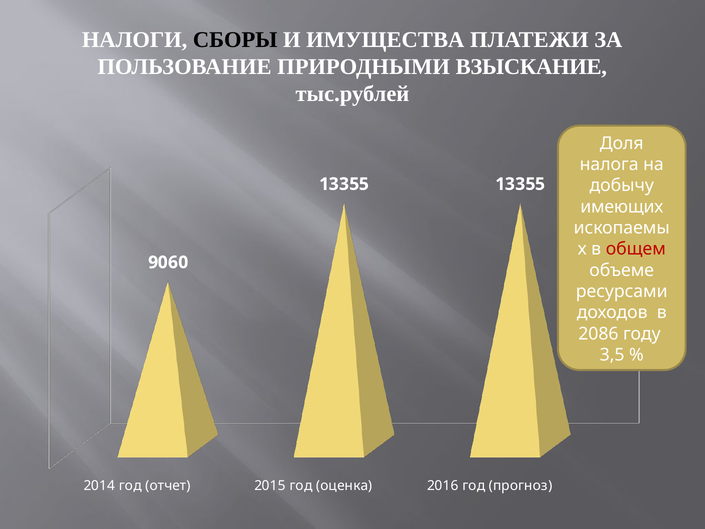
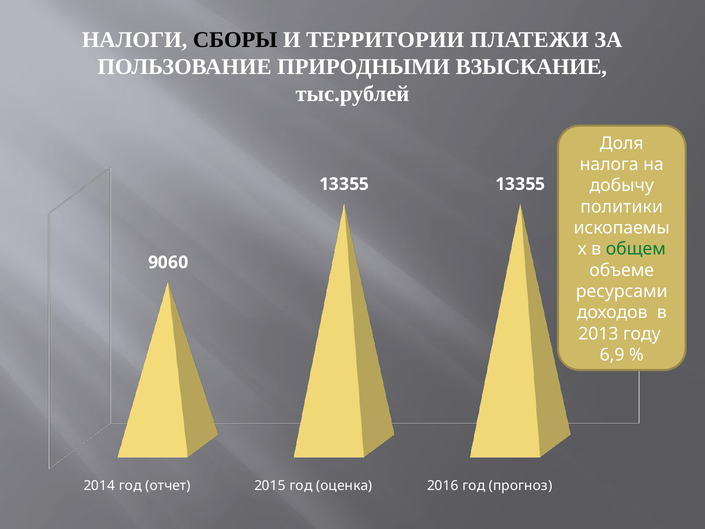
ИМУЩЕСТВА: ИМУЩЕСТВА -> ТЕРРИТОРИИ
имеющих: имеющих -> политики
общем colour: red -> green
2086: 2086 -> 2013
3,5: 3,5 -> 6,9
